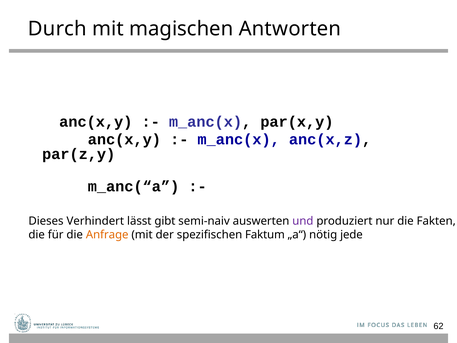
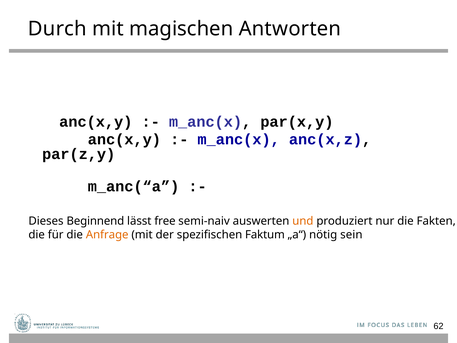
Verhindert: Verhindert -> Beginnend
gibt: gibt -> free
und colour: purple -> orange
jede: jede -> sein
